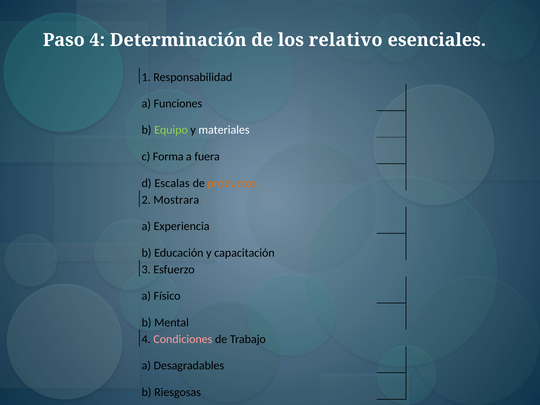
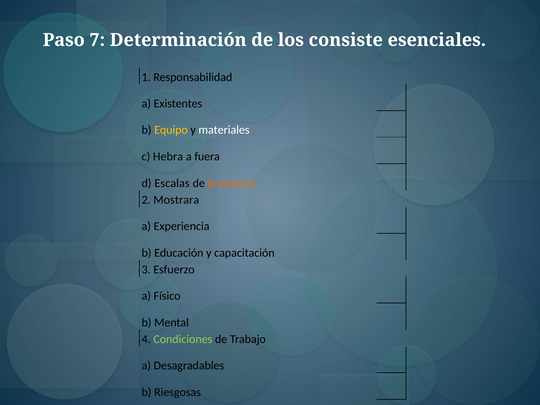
Paso 4: 4 -> 7
relativo: relativo -> consiste
Funciones: Funciones -> Existentes
Equipo colour: light green -> yellow
Forma: Forma -> Hebra
Condiciones colour: pink -> light green
